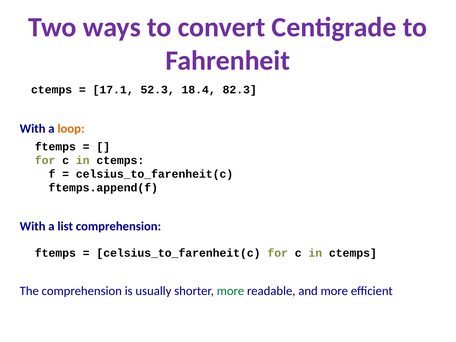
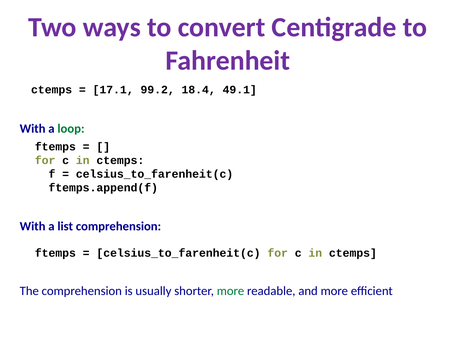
52.3: 52.3 -> 99.2
82.3: 82.3 -> 49.1
loop colour: orange -> green
